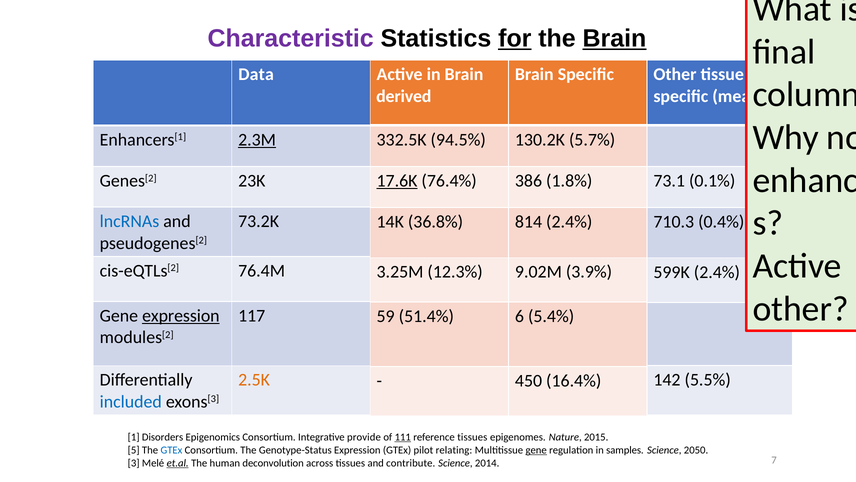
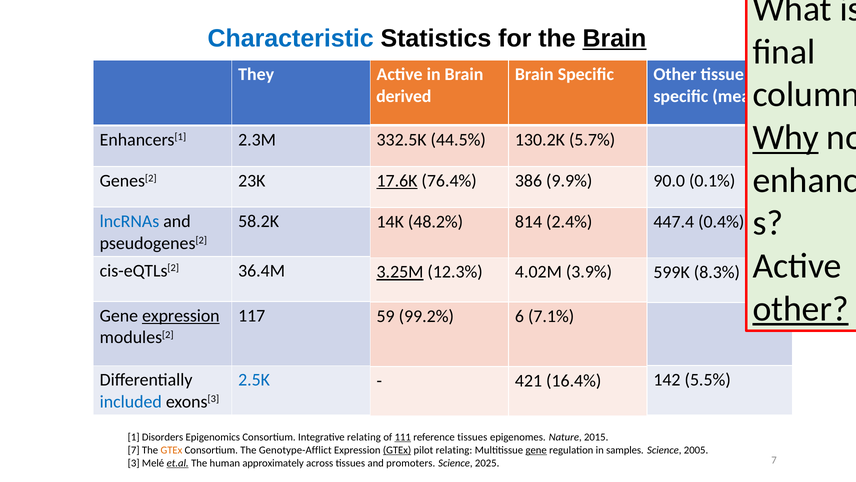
Characteristic colour: purple -> blue
for underline: present -> none
Data: Data -> They
Why underline: none -> present
94.5%: 94.5% -> 44.5%
2.3M underline: present -> none
1.8%: 1.8% -> 9.9%
73.1: 73.1 -> 90.0
73.2K: 73.2K -> 58.2K
36.8%: 36.8% -> 48.2%
710.3: 710.3 -> 447.4
76.4M: 76.4M -> 36.4M
3.25M underline: none -> present
9.02M: 9.02M -> 4.02M
599K 2.4%: 2.4% -> 8.3%
other at (801, 309) underline: none -> present
51.4%: 51.4% -> 99.2%
5.4%: 5.4% -> 7.1%
2.5K colour: orange -> blue
450: 450 -> 421
Integrative provide: provide -> relating
5 at (134, 450): 5 -> 7
GTEx at (171, 450) colour: blue -> orange
Genotype-Status: Genotype-Status -> Genotype-Afflict
GTEx at (397, 450) underline: none -> present
2050: 2050 -> 2005
deconvolution: deconvolution -> approximately
contribute: contribute -> promoters
2014: 2014 -> 2025
